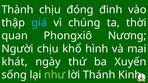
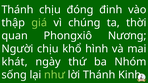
Thành at (17, 10): Thành -> Thánh
giá colour: light blue -> light green
Xuyến: Xuyến -> Nhóm
